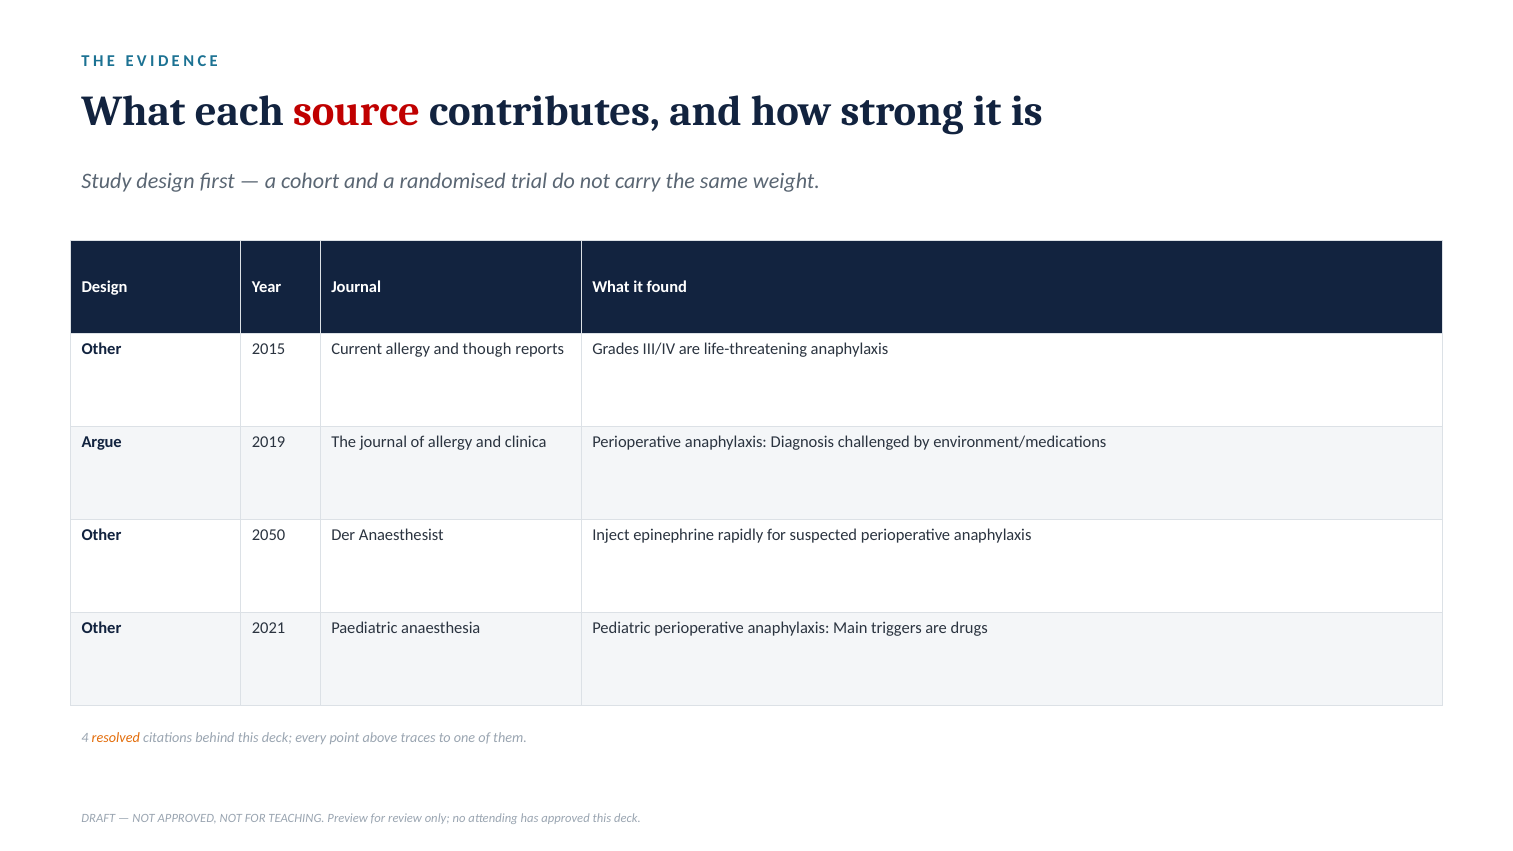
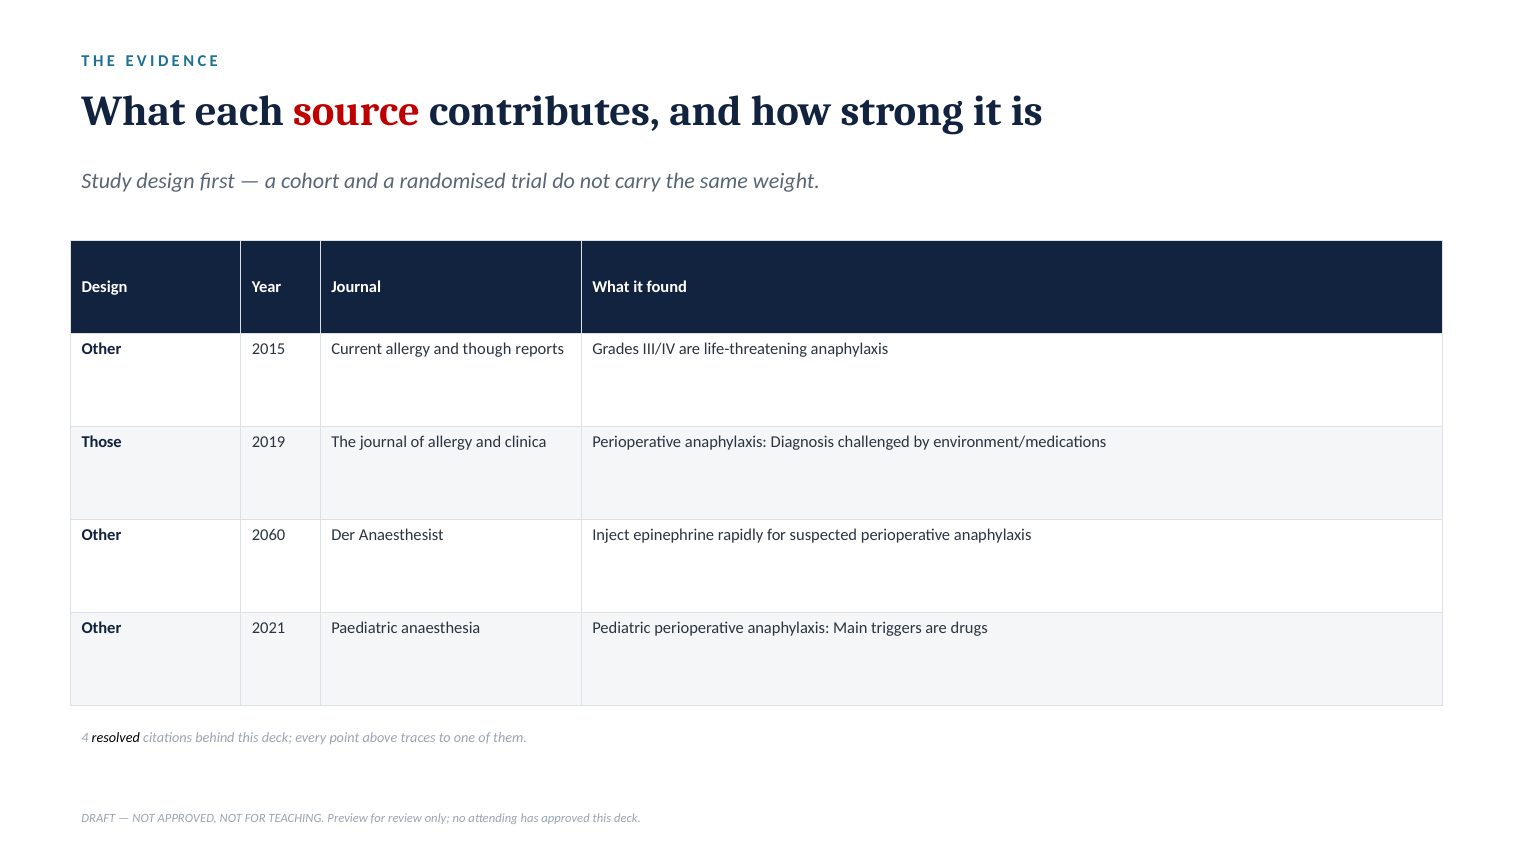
Argue: Argue -> Those
2050: 2050 -> 2060
resolved colour: orange -> black
